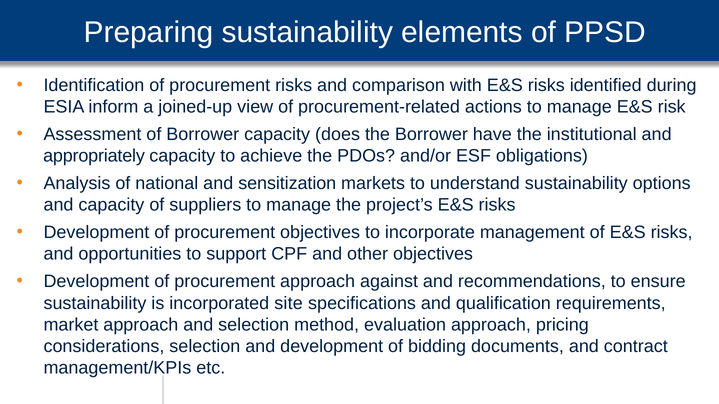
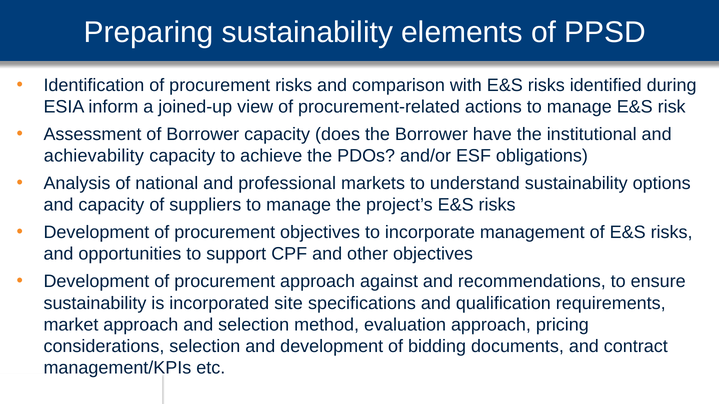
appropriately: appropriately -> achievability
sensitization: sensitization -> professional
